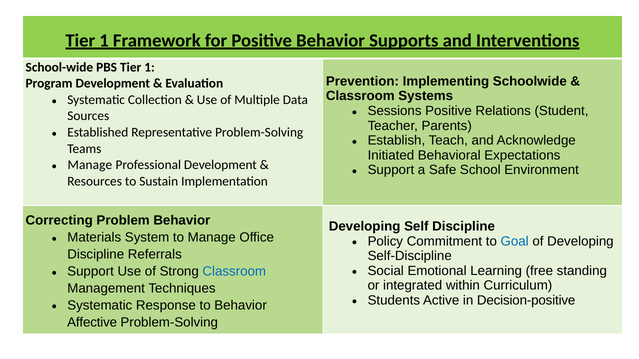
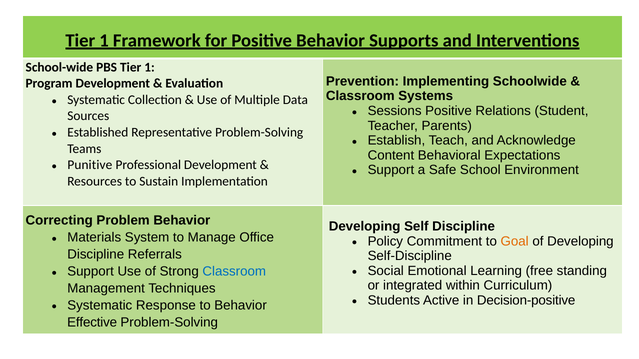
Initiated: Initiated -> Content
Manage at (90, 165): Manage -> Punitive
Goal colour: blue -> orange
Affective: Affective -> Effective
